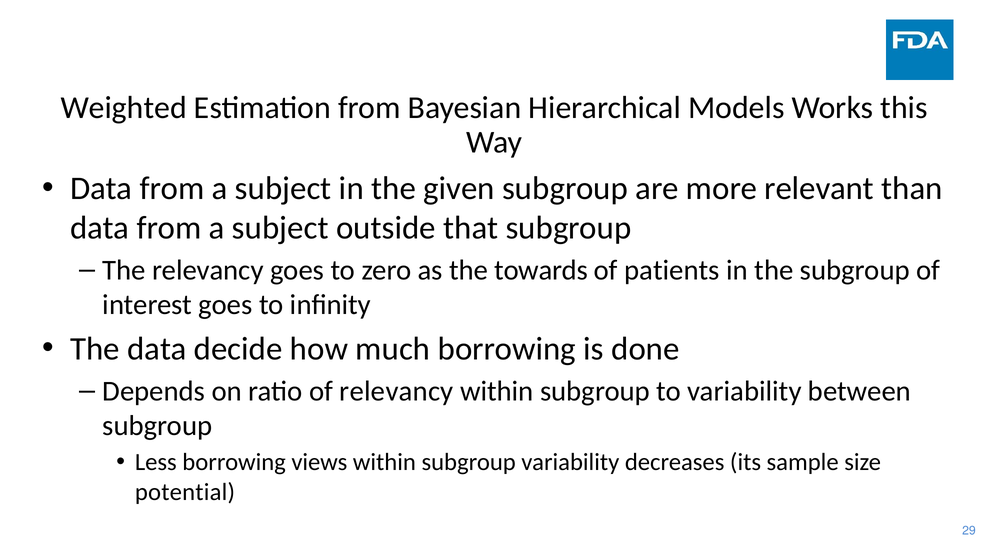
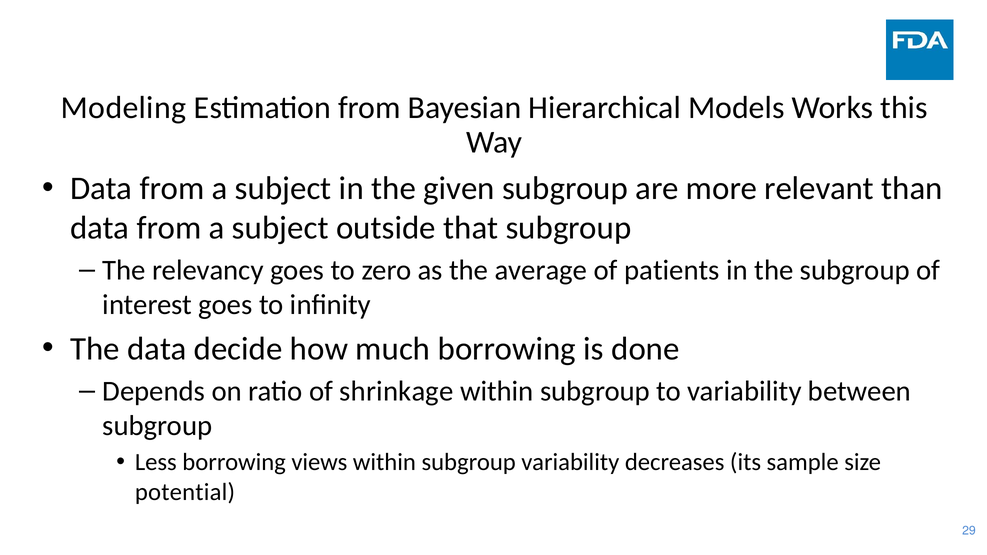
Weighted: Weighted -> Modeling
towards: towards -> average
of relevancy: relevancy -> shrinkage
